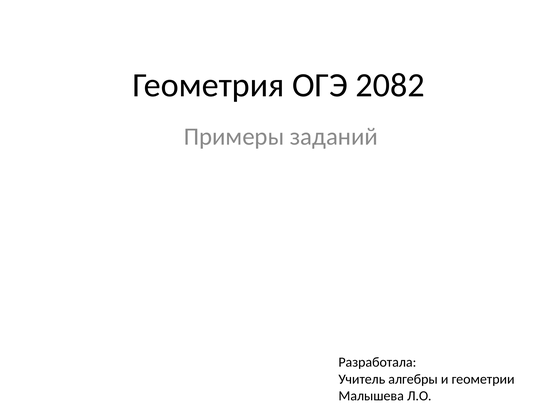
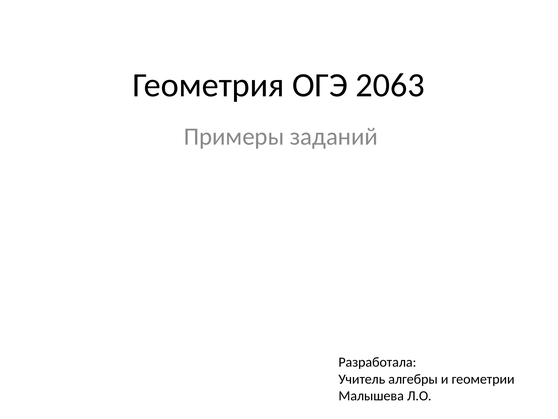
2082: 2082 -> 2063
